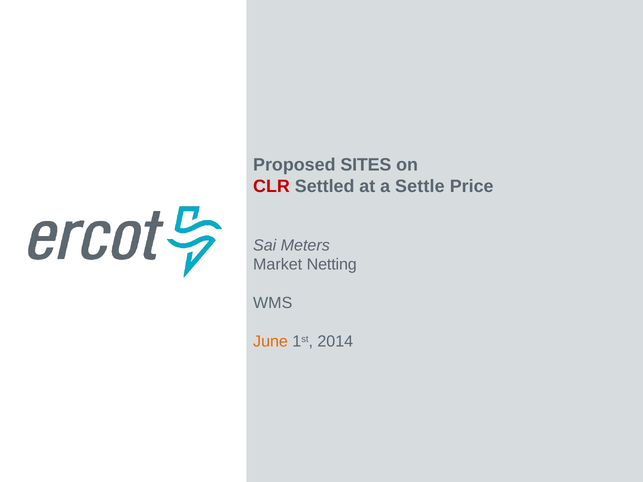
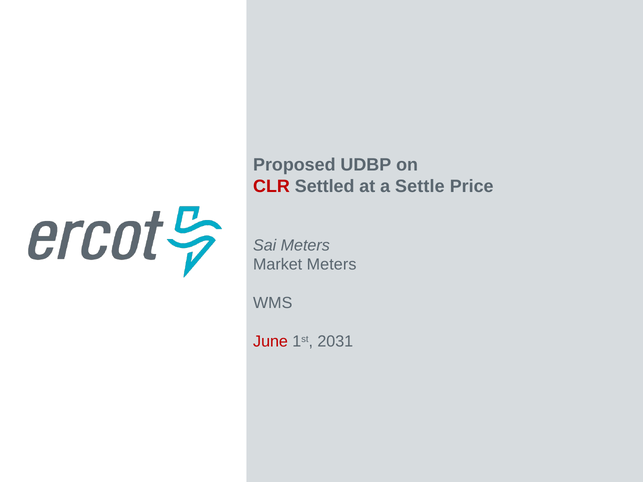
SITES: SITES -> UDBP
Market Netting: Netting -> Meters
June colour: orange -> red
2014: 2014 -> 2031
